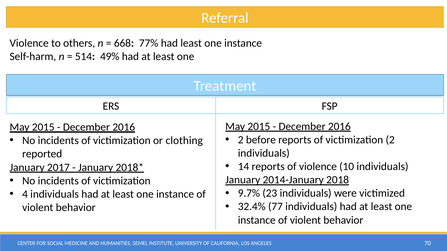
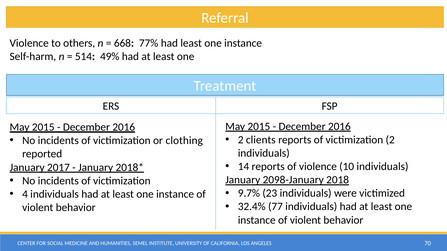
before: before -> clients
2014-January: 2014-January -> 2098-January
